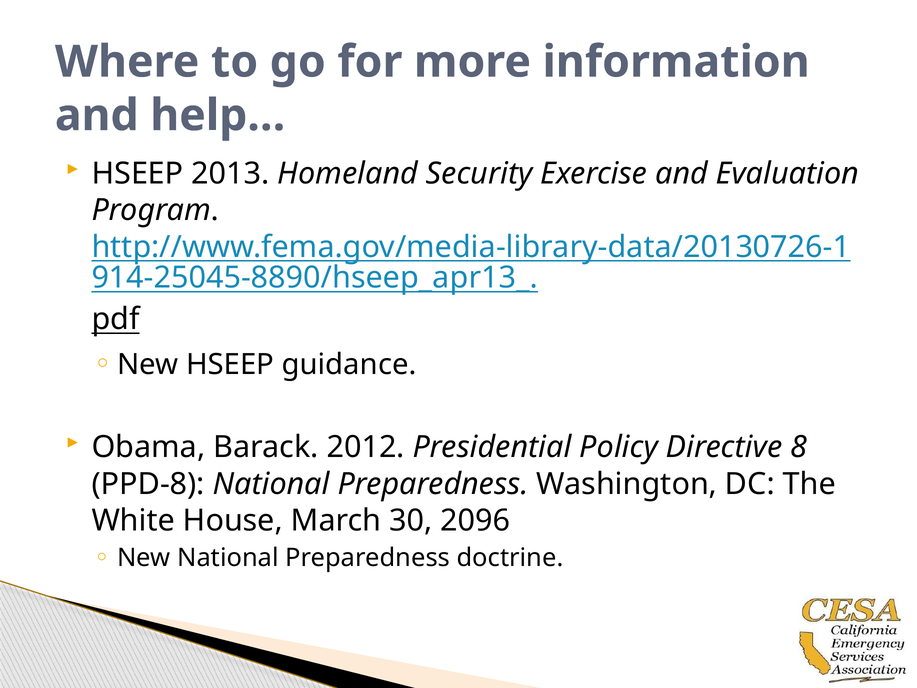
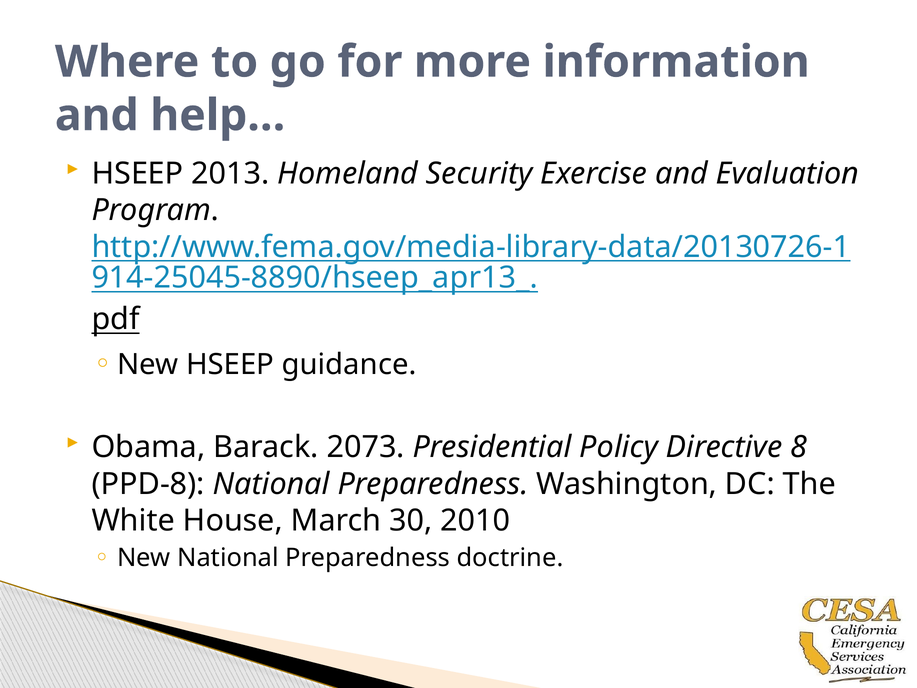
2012: 2012 -> 2073
2096: 2096 -> 2010
